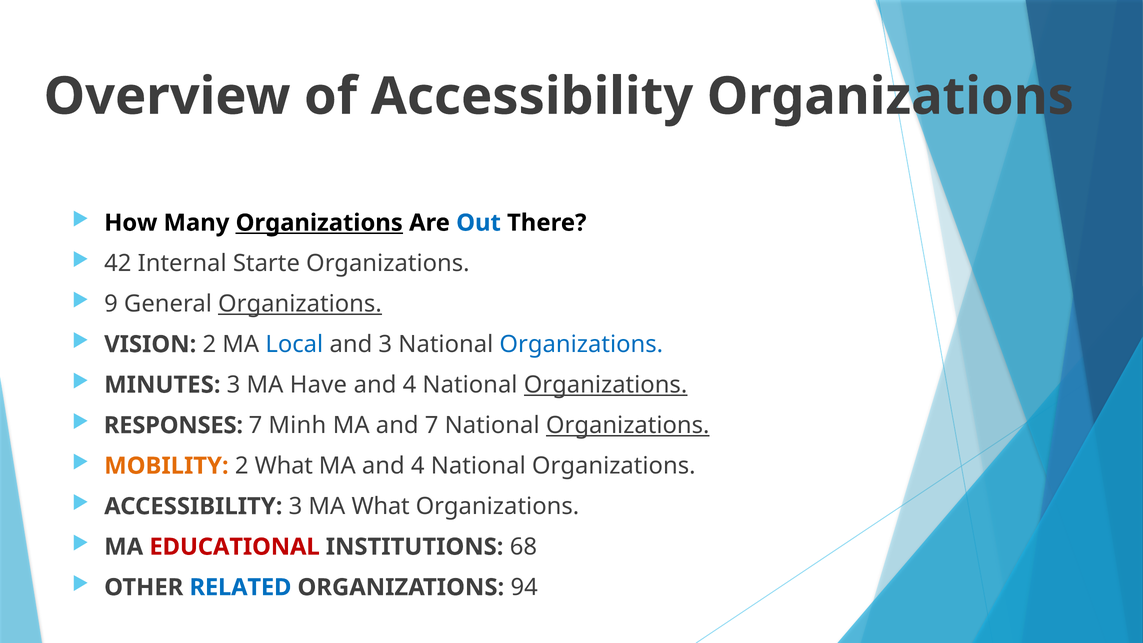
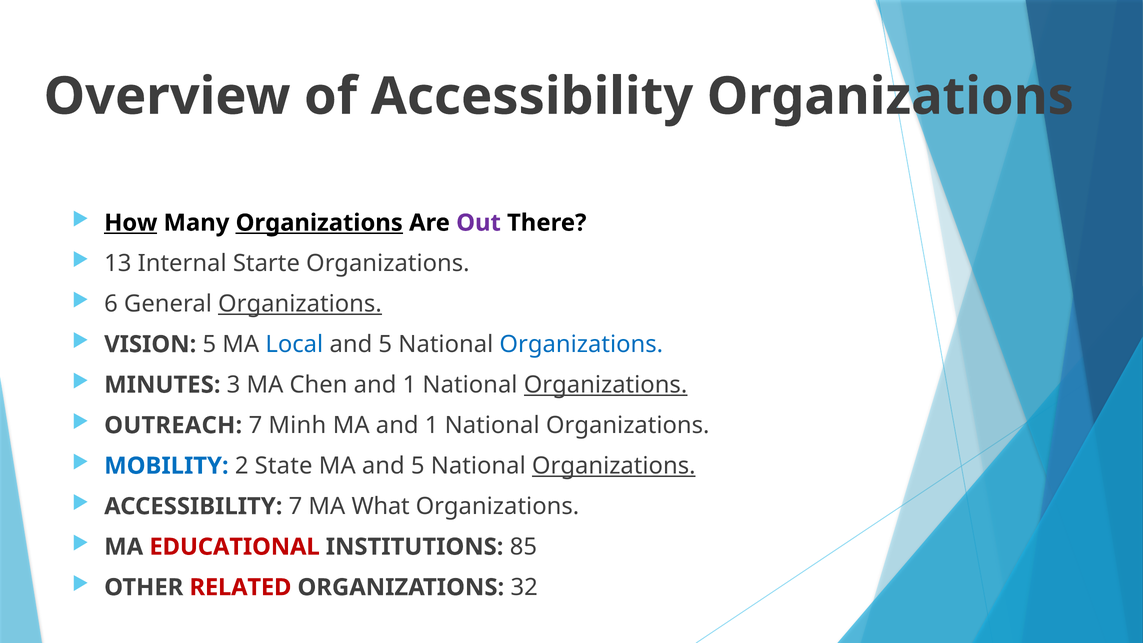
How underline: none -> present
Out colour: blue -> purple
42: 42 -> 13
9: 9 -> 6
VISION 2: 2 -> 5
3 at (385, 344): 3 -> 5
Have: Have -> Chen
4 at (409, 385): 4 -> 1
RESPONSES: RESPONSES -> OUTREACH
MA and 7: 7 -> 1
Organizations at (628, 425) underline: present -> none
MOBILITY colour: orange -> blue
2 What: What -> State
MA and 4: 4 -> 5
Organizations at (614, 466) underline: none -> present
ACCESSIBILITY 3: 3 -> 7
68: 68 -> 85
RELATED colour: blue -> red
94: 94 -> 32
